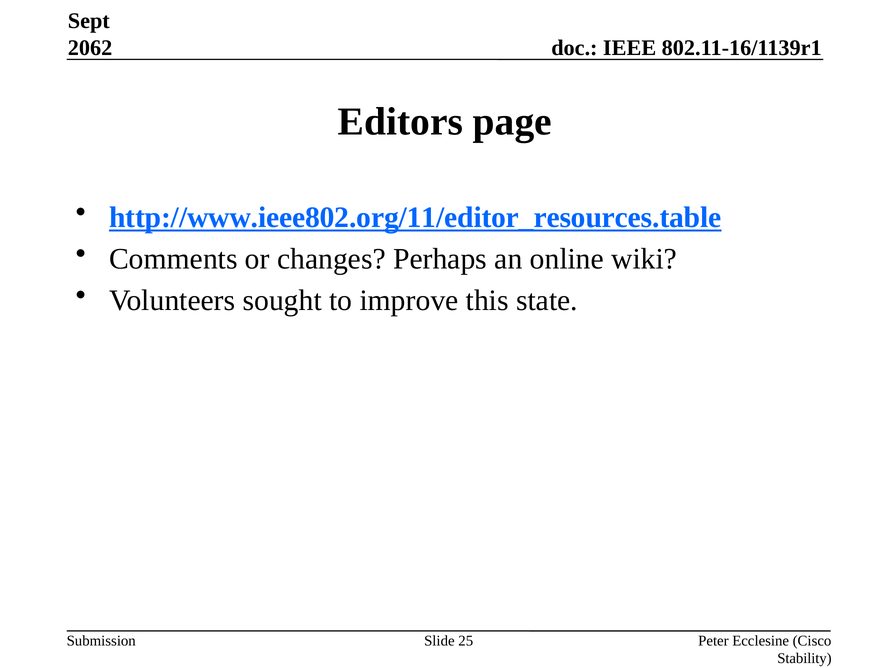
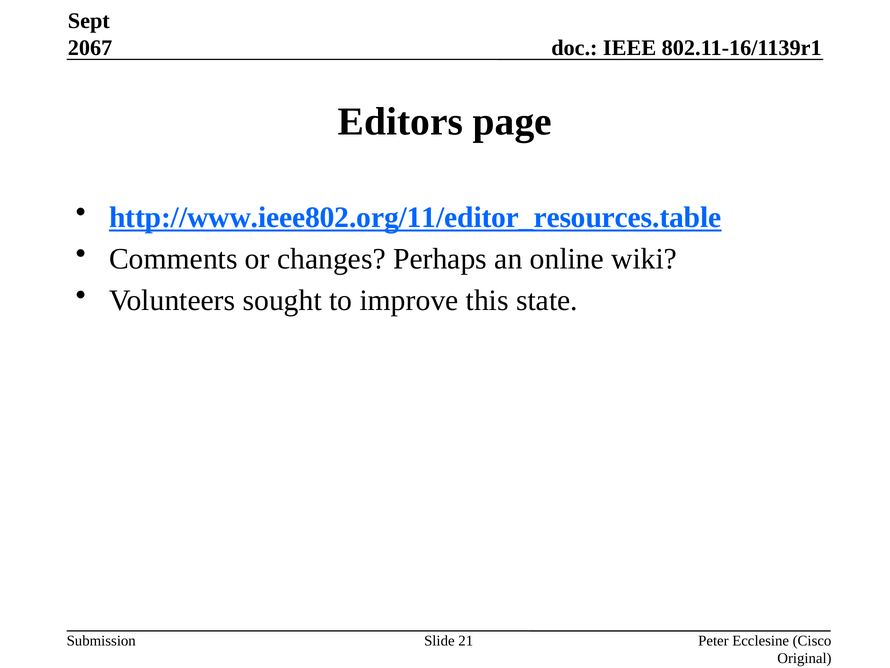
2062: 2062 -> 2067
25: 25 -> 21
Stability: Stability -> Original
